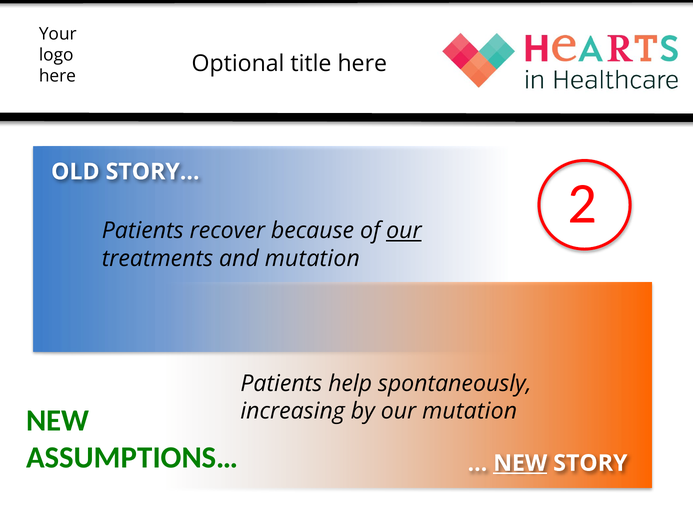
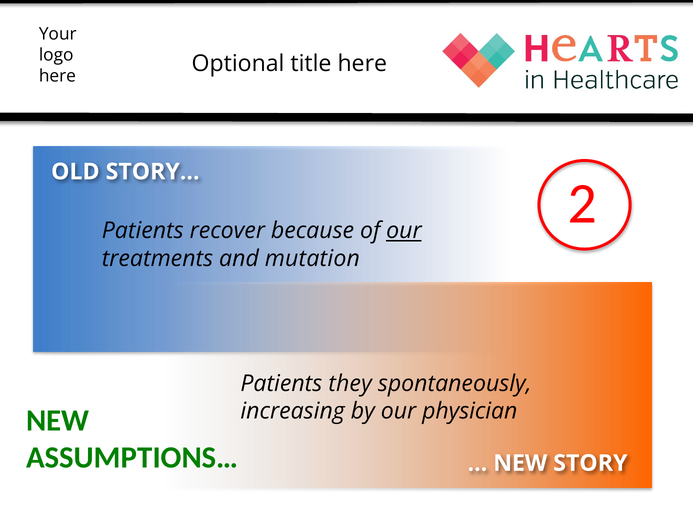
help: help -> they
our mutation: mutation -> physician
NEW at (520, 463) underline: present -> none
